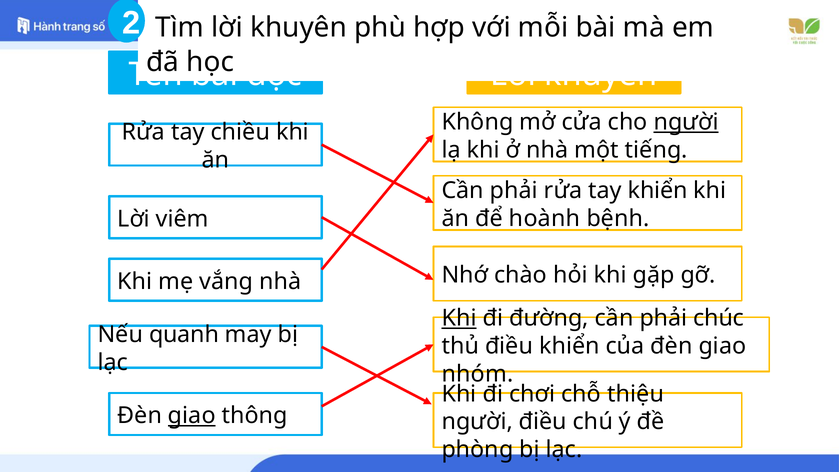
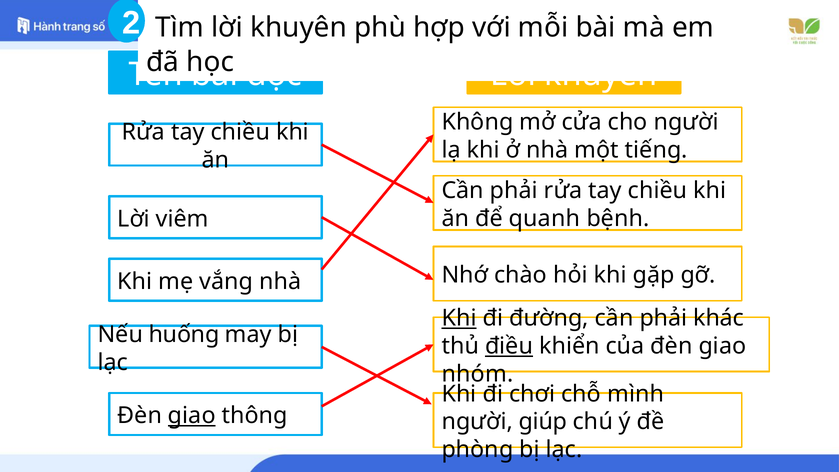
người at (686, 122) underline: present -> none
phải rửa tay khiển: khiển -> chiều
hoành: hoành -> quanh
chúc: chúc -> khác
quanh: quanh -> huống
điều at (509, 346) underline: none -> present
thiệu: thiệu -> mình
người điều: điều -> giúp
